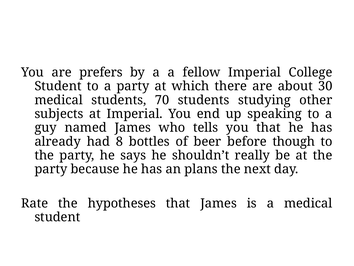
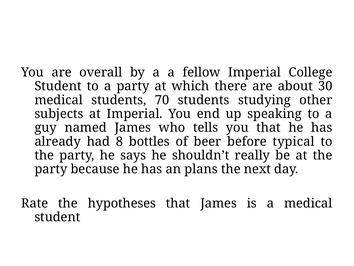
prefers: prefers -> overall
though: though -> typical
